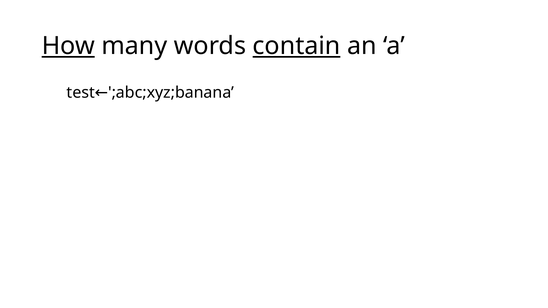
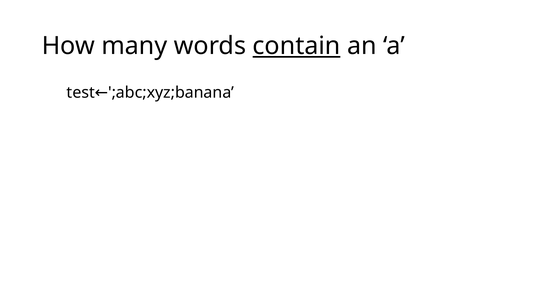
How underline: present -> none
